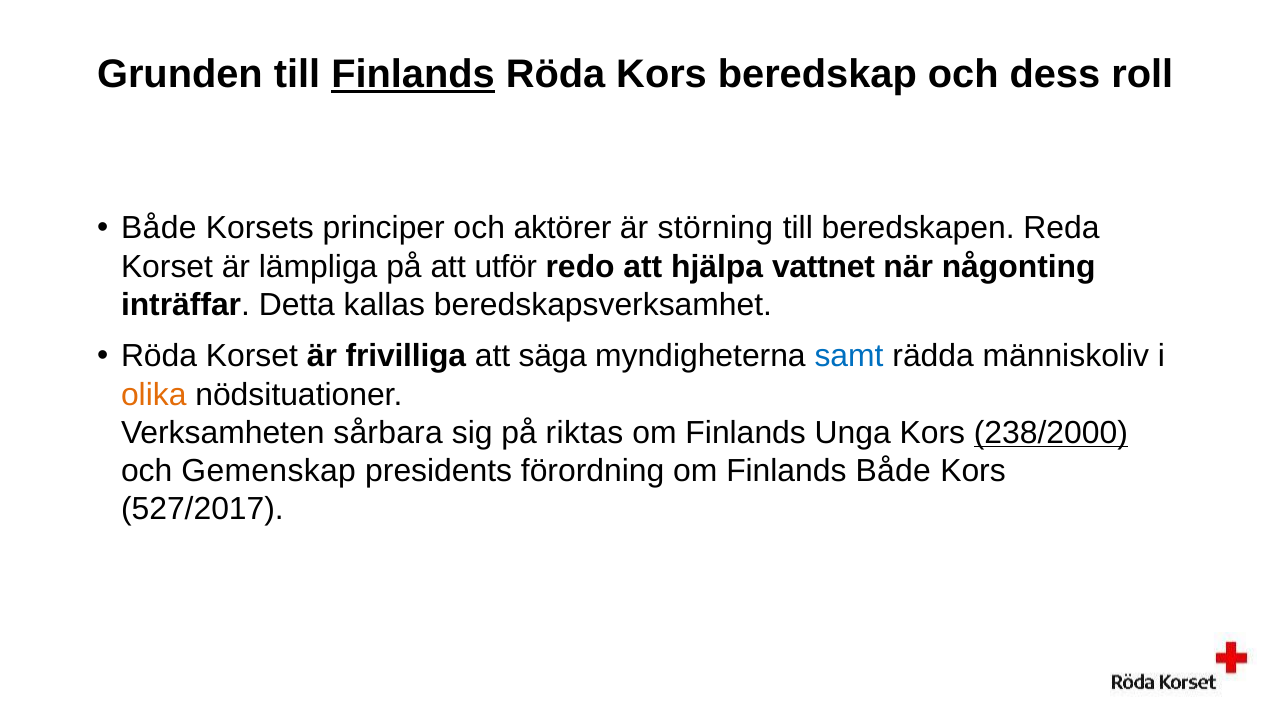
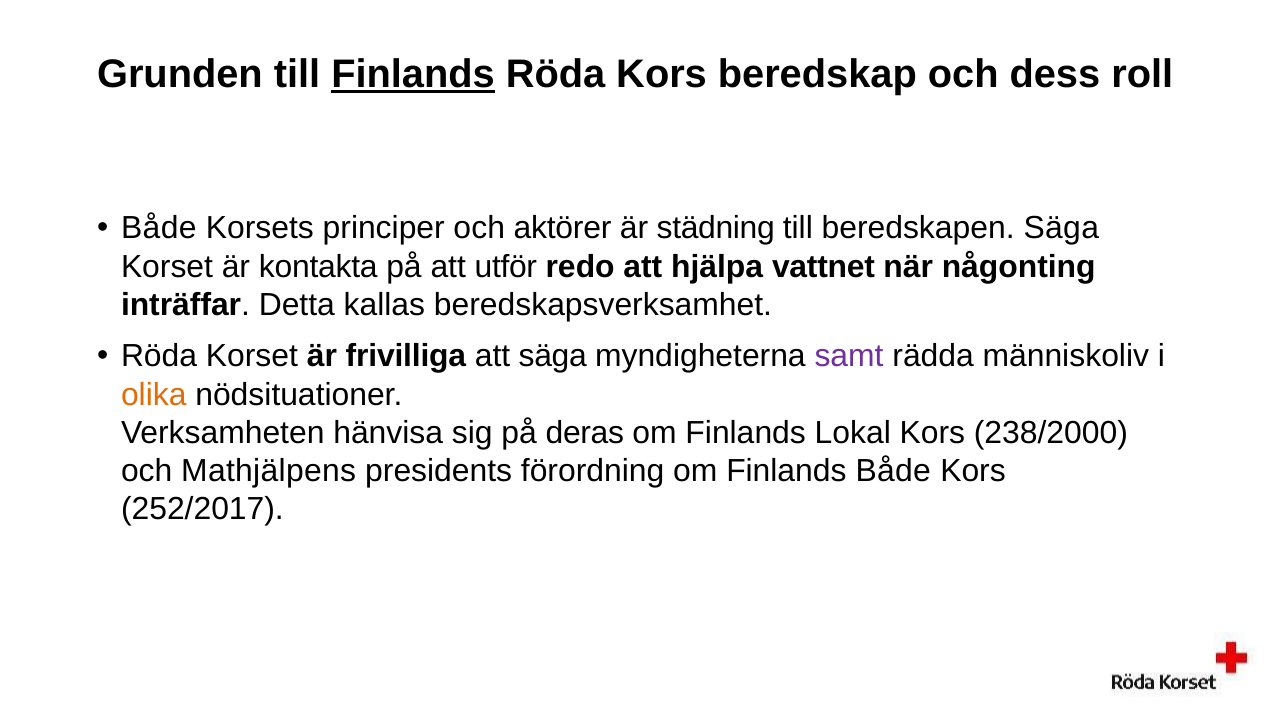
störning: störning -> städning
beredskapen Reda: Reda -> Säga
lämpliga: lämpliga -> kontakta
samt colour: blue -> purple
sårbara: sårbara -> hänvisa
riktas: riktas -> deras
Unga: Unga -> Lokal
238/2000 underline: present -> none
Gemenskap: Gemenskap -> Mathjälpens
527/2017: 527/2017 -> 252/2017
